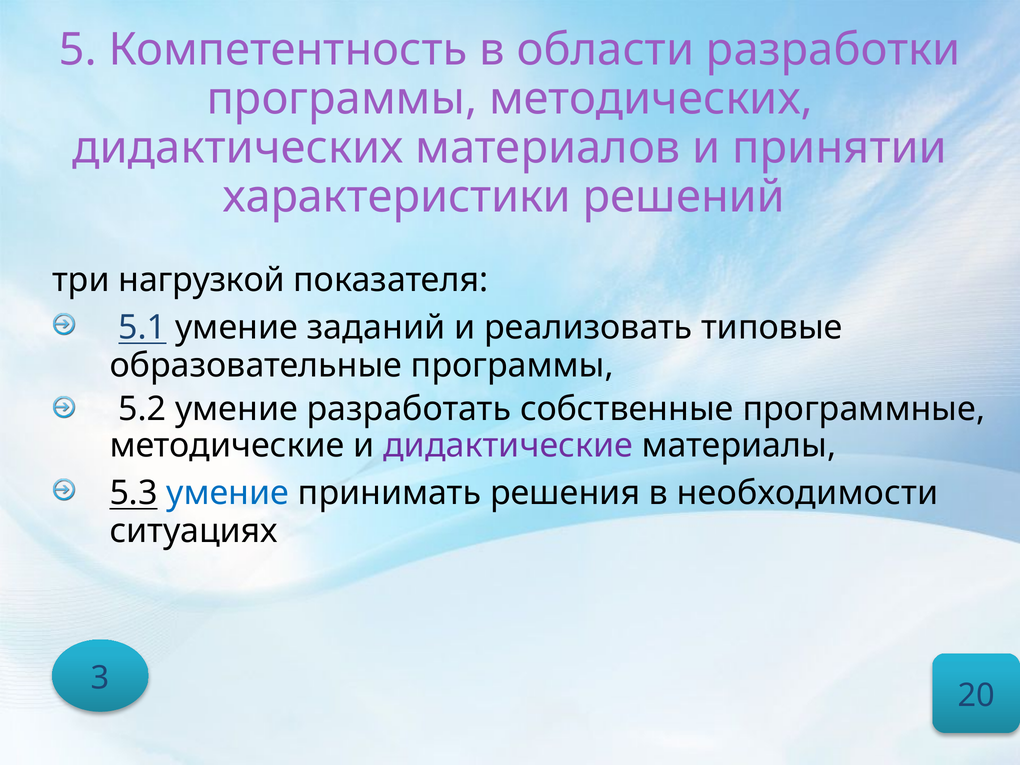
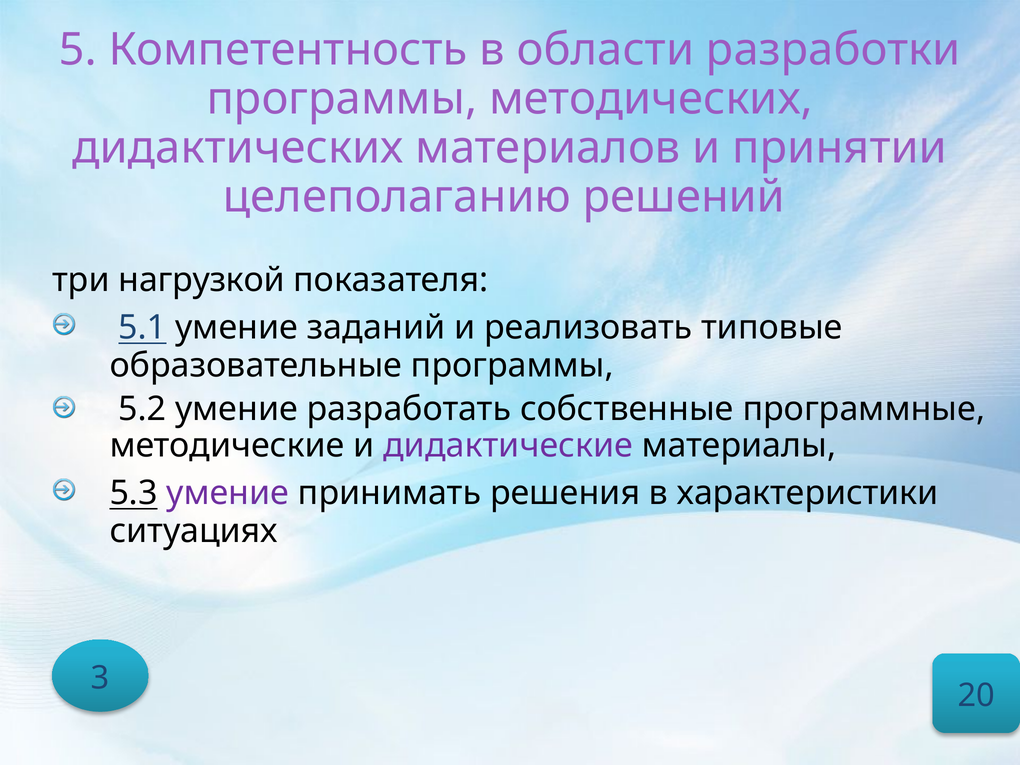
характеристики: характеристики -> целеполаганию
умение at (228, 493) colour: blue -> purple
необходимости: необходимости -> характеристики
